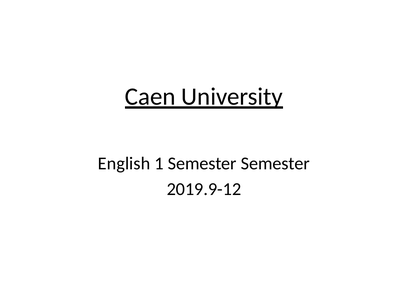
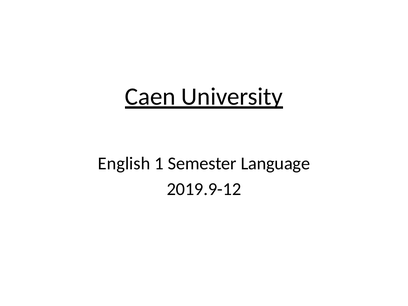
Semester Semester: Semester -> Language
